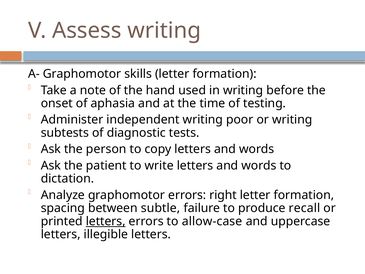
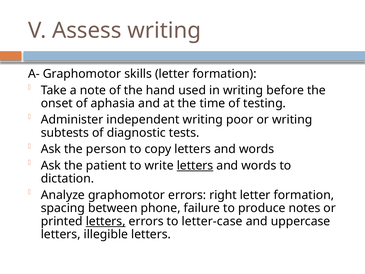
letters at (195, 165) underline: none -> present
subtle: subtle -> phone
recall: recall -> notes
allow-case: allow-case -> letter-case
